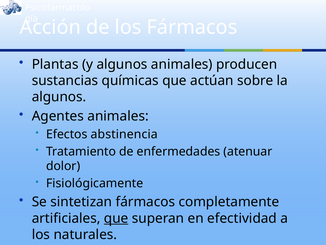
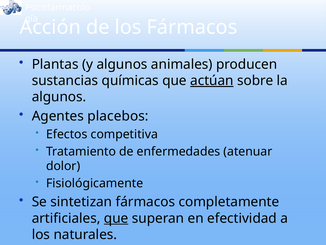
actúan underline: none -> present
Agentes animales: animales -> placebos
abstinencia: abstinencia -> competitiva
